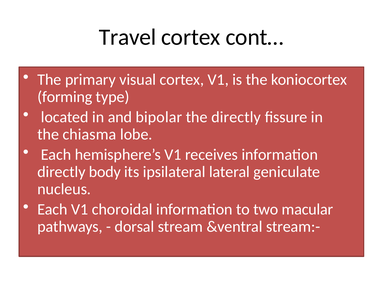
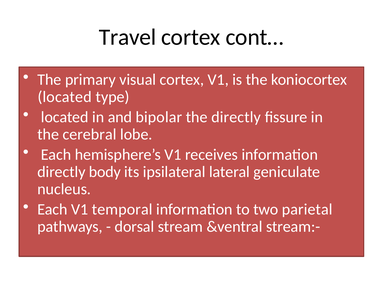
forming at (65, 97): forming -> located
chiasma: chiasma -> cerebral
choroidal: choroidal -> temporal
macular: macular -> parietal
